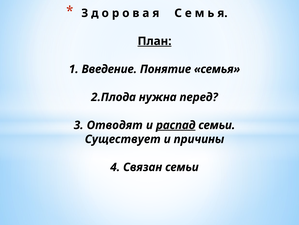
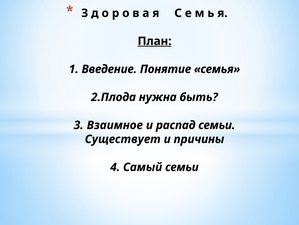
перед: перед -> быть
Отводят: Отводят -> Взаимное
распад underline: present -> none
Связан: Связан -> Самый
